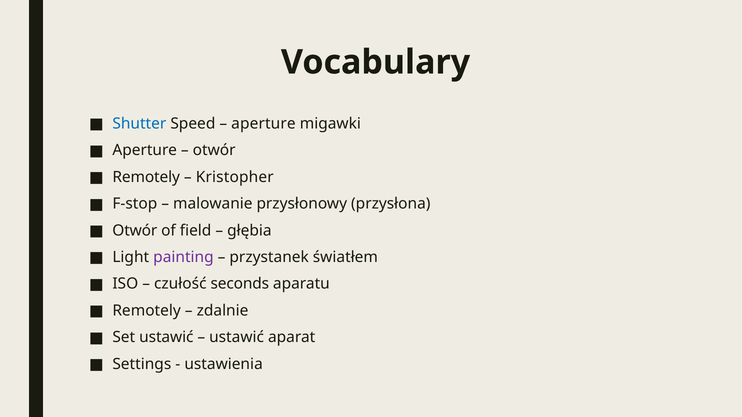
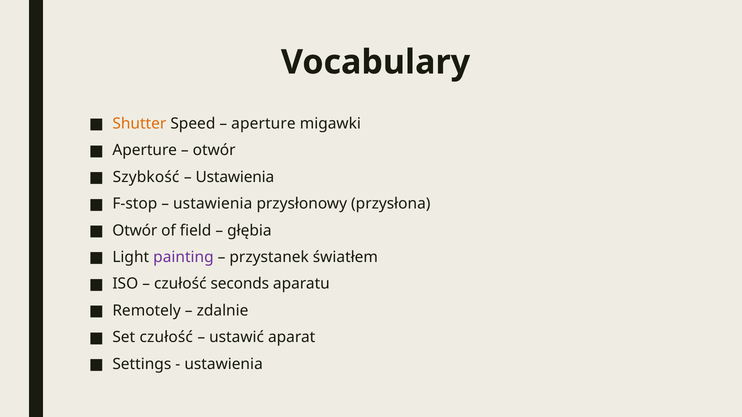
Shutter colour: blue -> orange
Remotely at (146, 177): Remotely -> Szybkość
Kristopher at (235, 177): Kristopher -> Ustawienia
malowanie at (213, 204): malowanie -> ustawienia
Set ustawić: ustawić -> czułość
